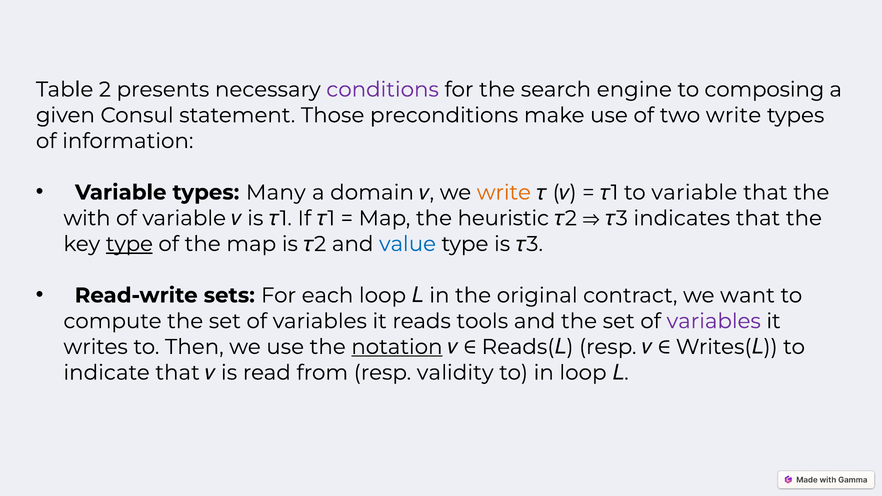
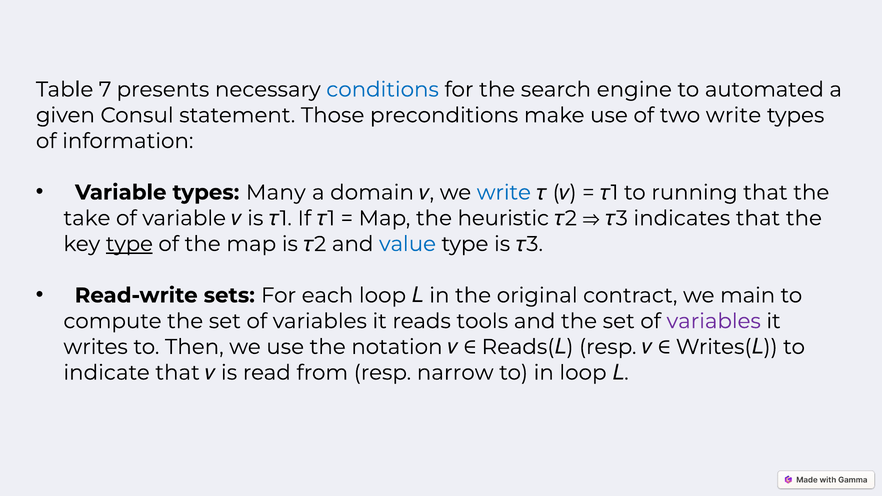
Table 2: 2 -> 7
conditions colour: purple -> blue
composing: composing -> automated
write at (504, 193) colour: orange -> blue
to variable: variable -> running
with: with -> take
want: want -> main
notation underline: present -> none
validity: validity -> narrow
